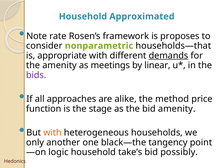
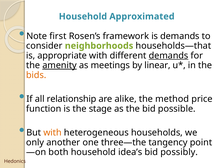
rate: rate -> first
is proposes: proposes -> demands
nonparametric: nonparametric -> neighborhoods
amenity at (60, 65) underline: none -> present
bids colour: purple -> orange
approaches: approaches -> relationship
bid amenity: amenity -> possible
black—the: black—the -> three—the
logic: logic -> both
take’s: take’s -> idea’s
